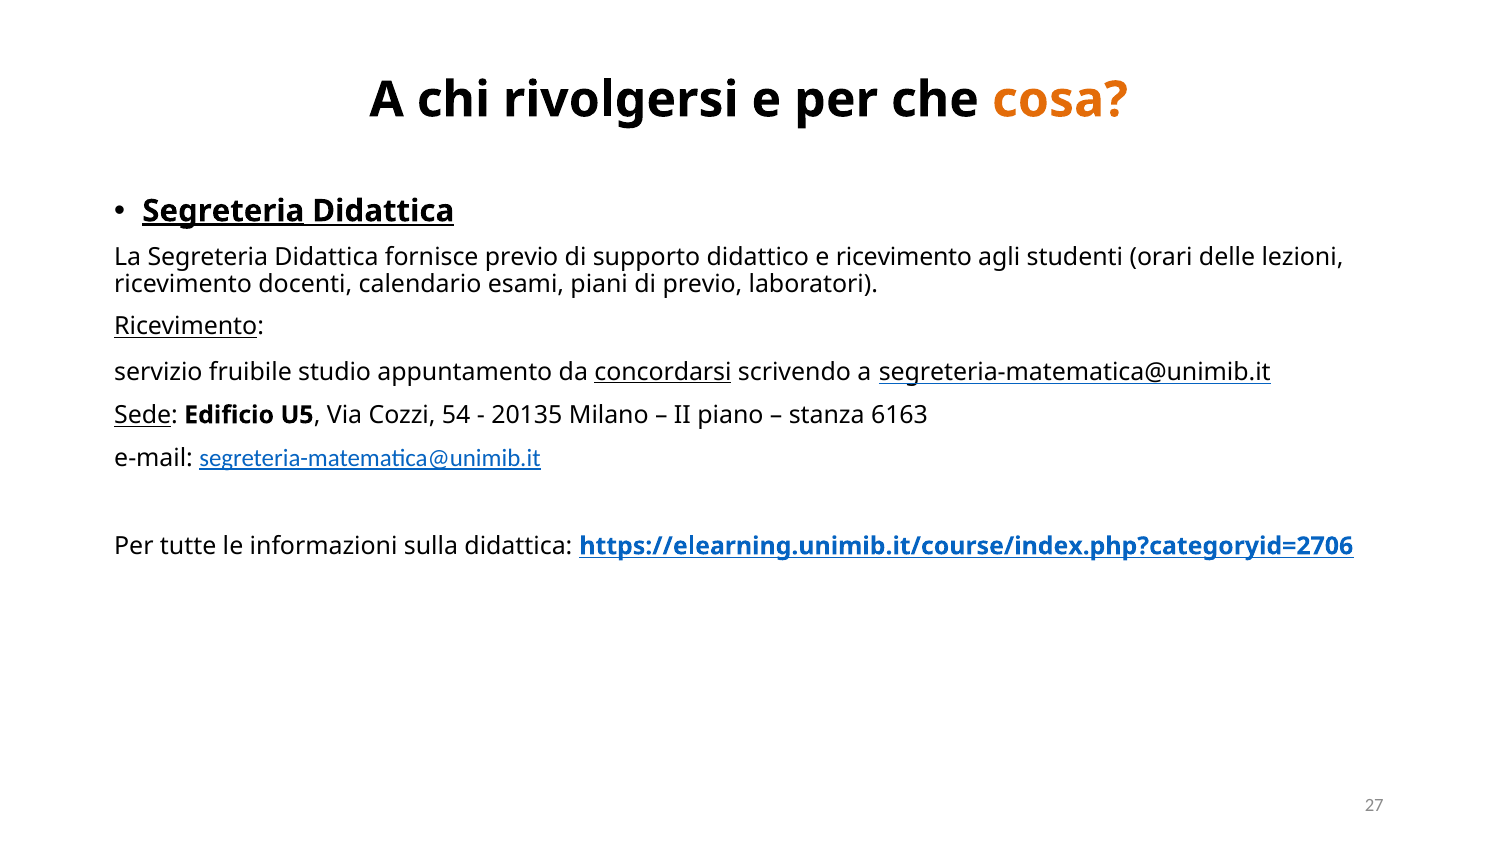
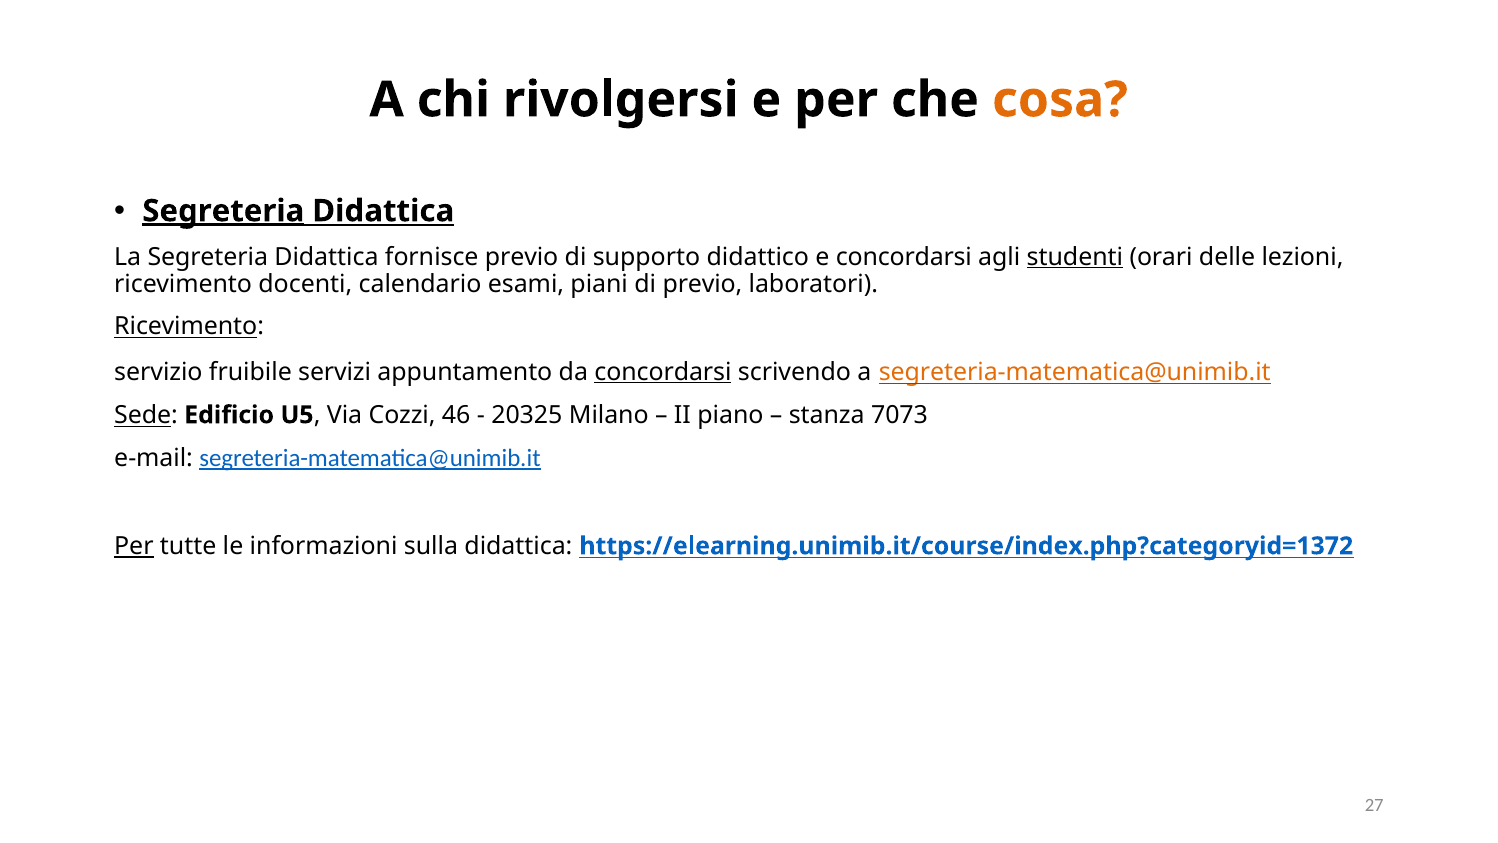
e ricevimento: ricevimento -> concordarsi
studenti underline: none -> present
studio: studio -> servizi
segreteria-matematica@unimib.it at (1075, 372) colour: black -> orange
54: 54 -> 46
20135: 20135 -> 20325
6163: 6163 -> 7073
Per at (134, 546) underline: none -> present
https://elearning.unimib.it/course/index.php?categoryid=2706: https://elearning.unimib.it/course/index.php?categoryid=2706 -> https://elearning.unimib.it/course/index.php?categoryid=1372
